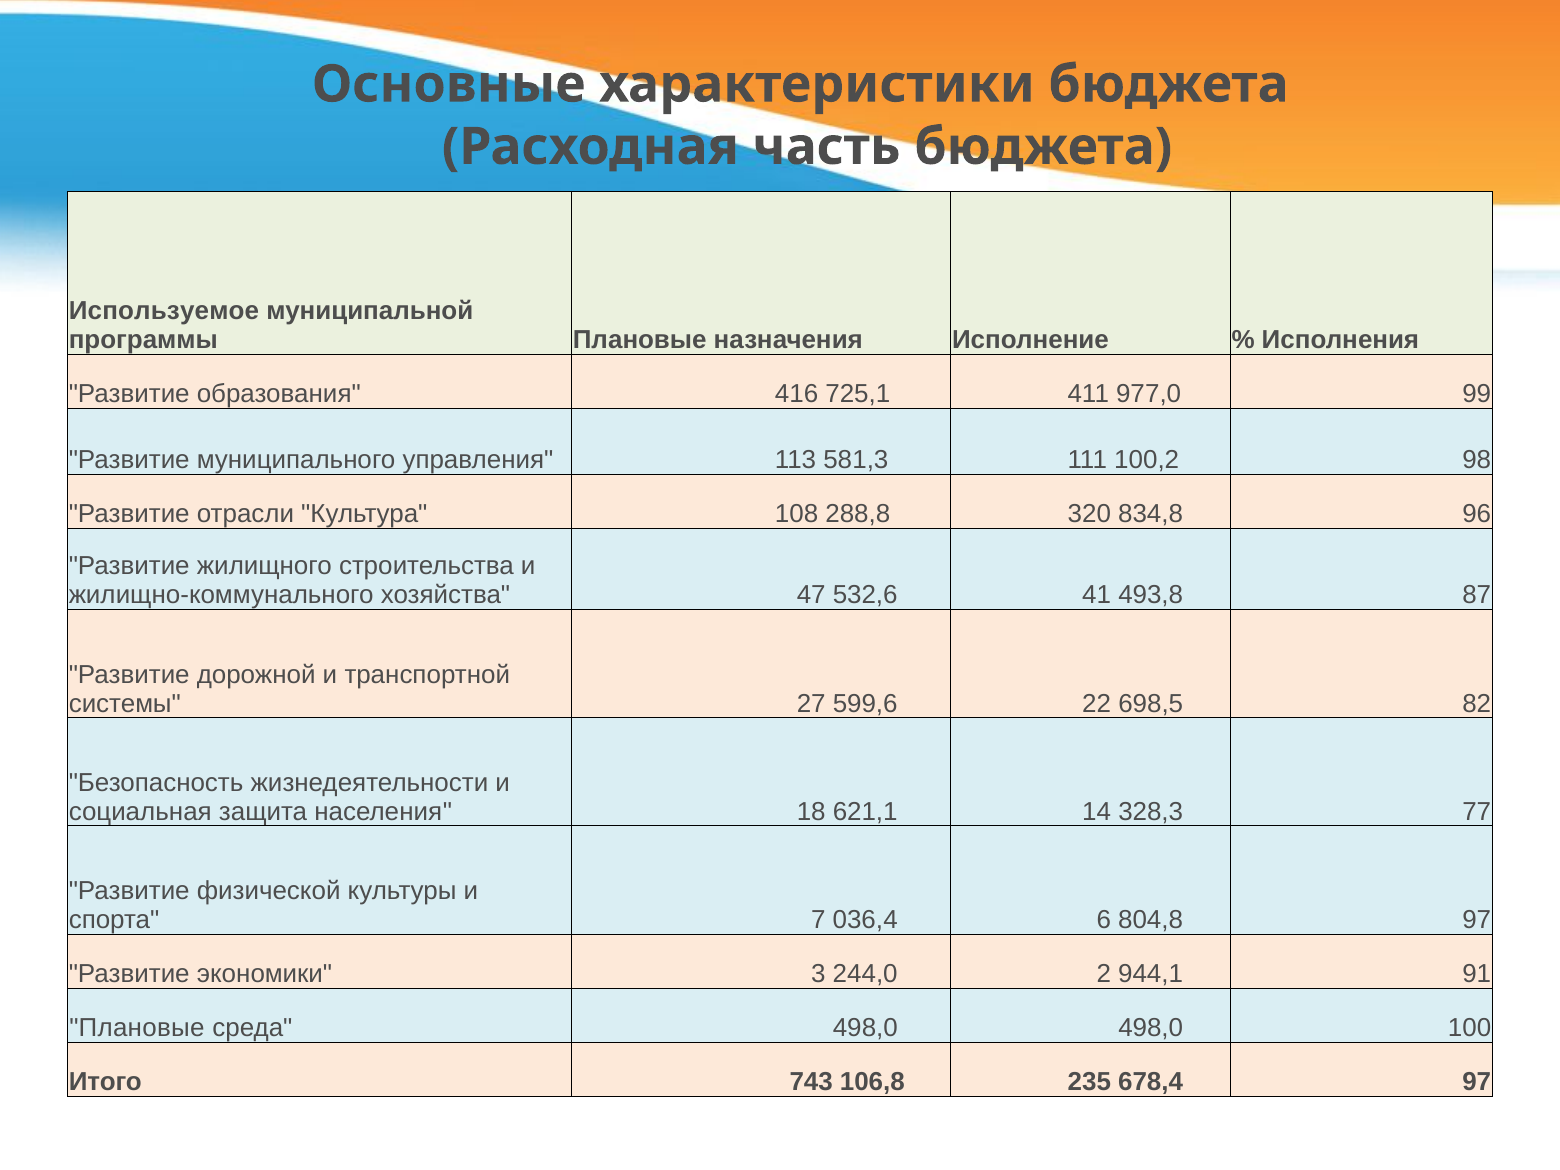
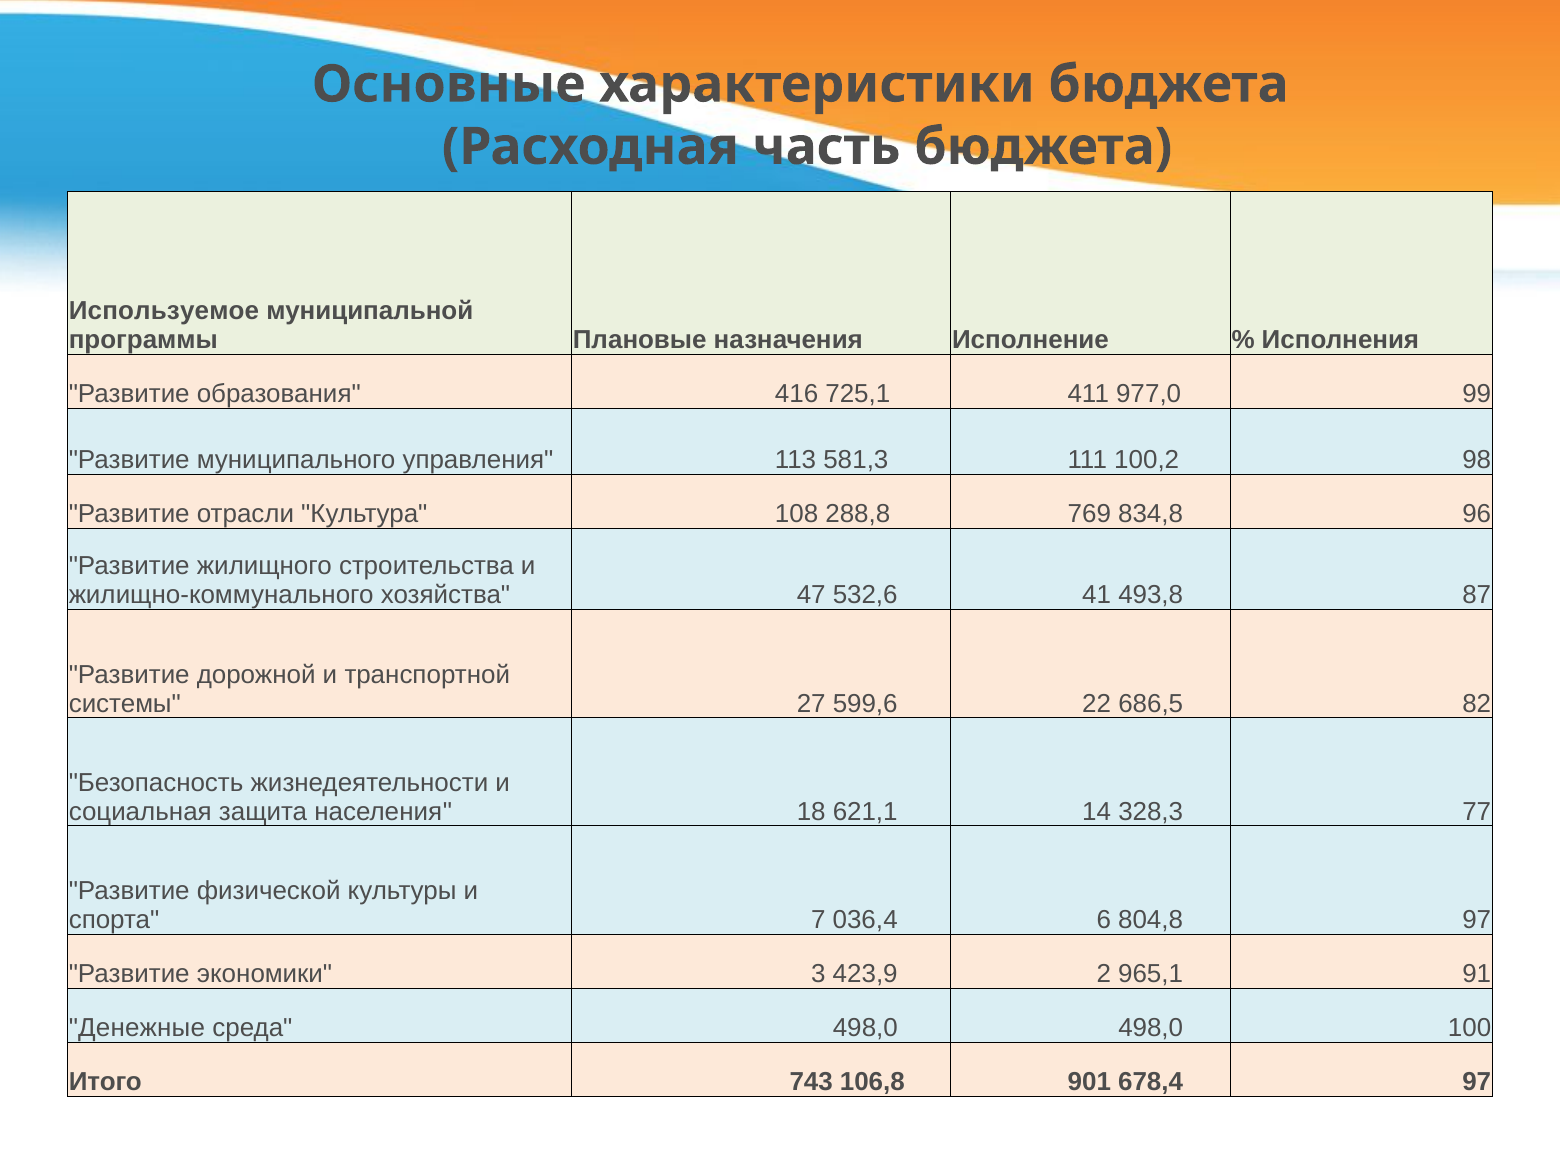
320: 320 -> 769
698,5: 698,5 -> 686,5
244,0: 244,0 -> 423,9
944,1: 944,1 -> 965,1
Плановые at (137, 1028): Плановые -> Денежные
235: 235 -> 901
